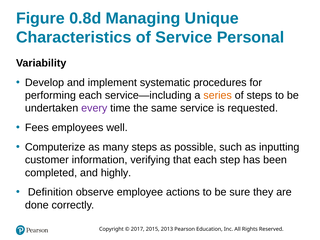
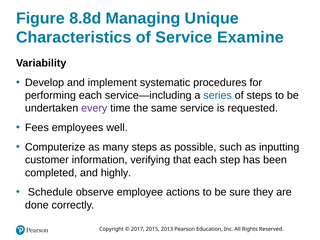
0.8d: 0.8d -> 8.8d
Personal: Personal -> Examine
series colour: orange -> blue
Definition: Definition -> Schedule
